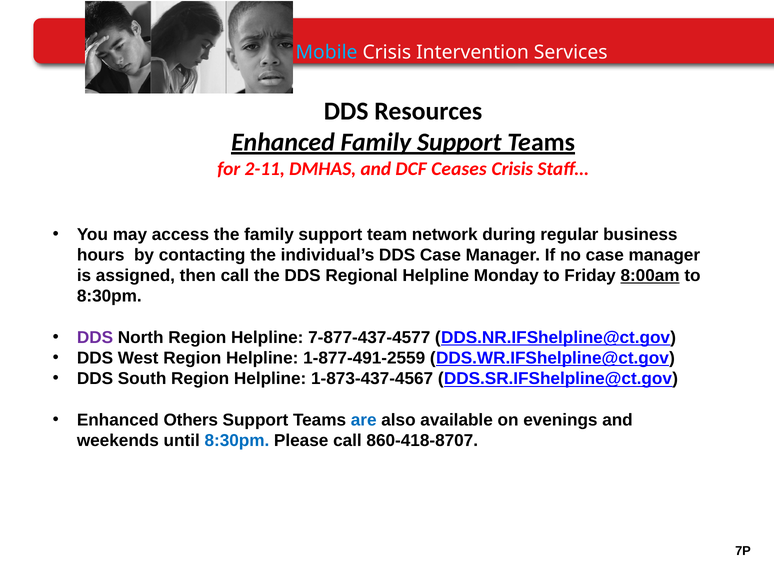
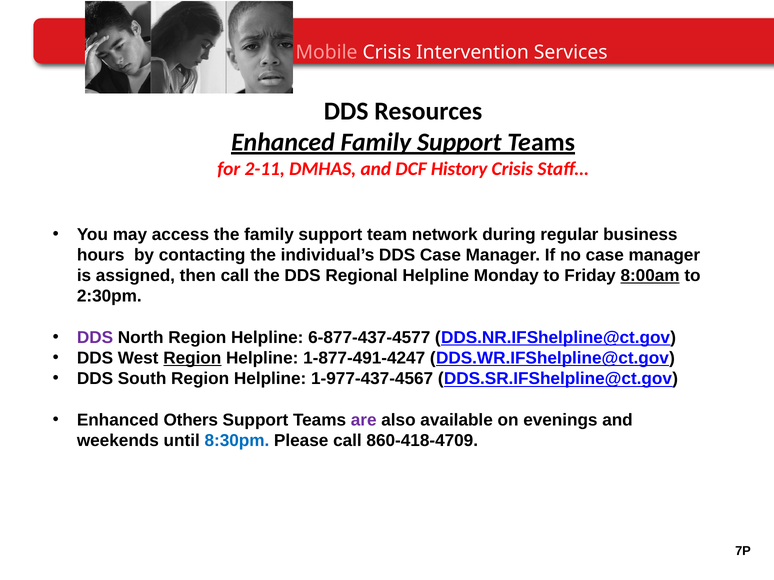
Mobile colour: light blue -> pink
Ceases: Ceases -> History
8:30pm at (109, 297): 8:30pm -> 2:30pm
7-877-437-4577: 7-877-437-4577 -> 6-877-437-4577
Region at (192, 358) underline: none -> present
1-877-491-2559: 1-877-491-2559 -> 1-877-491-4247
1-873-437-4567: 1-873-437-4567 -> 1-977-437-4567
are colour: blue -> purple
860-418-8707: 860-418-8707 -> 860-418-4709
